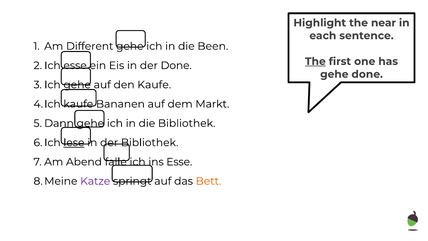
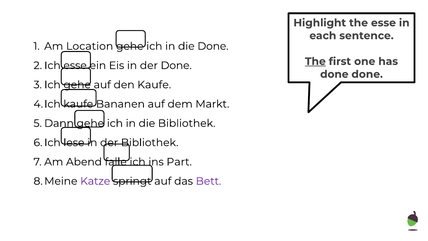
the near: near -> esse
Different: Different -> Location
die Been: Been -> Done
gehe at (334, 74): gehe -> done
lese underline: present -> none
Esse at (179, 162): Esse -> Part
Bett colour: orange -> purple
